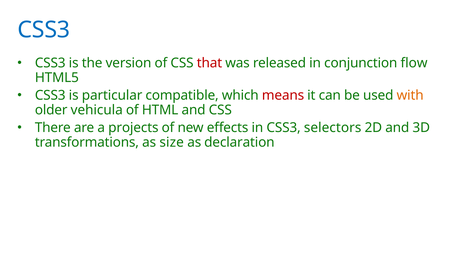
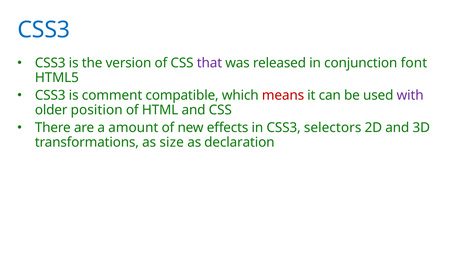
that colour: red -> purple
flow: flow -> font
particular: particular -> comment
with colour: orange -> purple
vehicula: vehicula -> position
projects: projects -> amount
